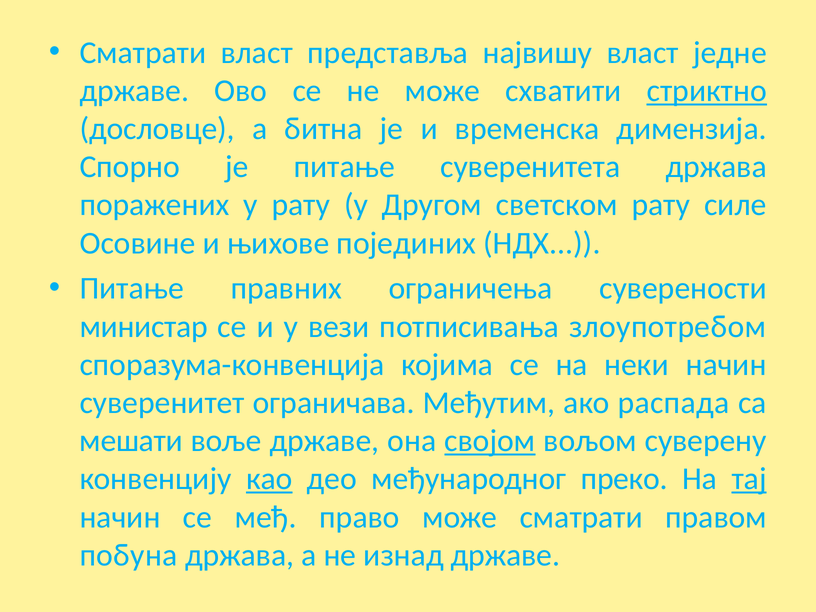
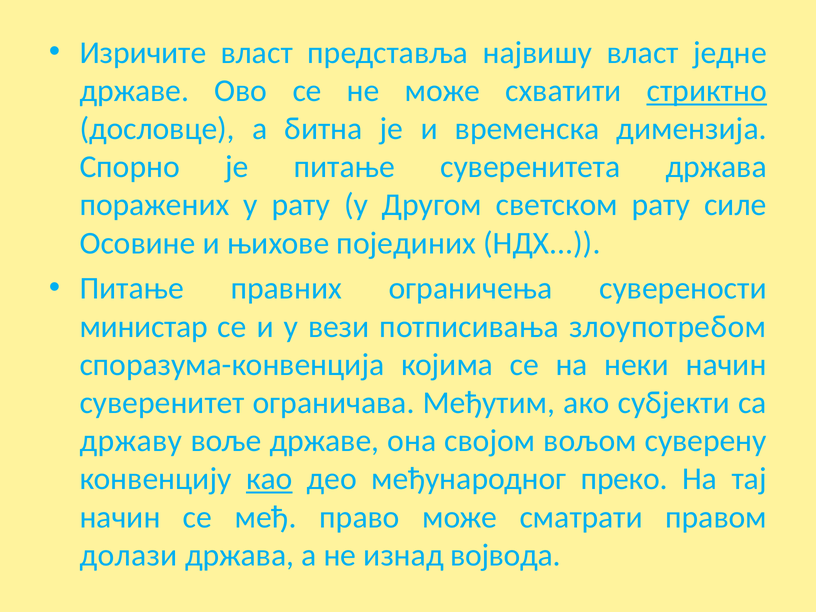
Сматрати at (143, 53): Сматрати -> Изричите
распада: распада -> субјекти
мешати: мешати -> државу
својом underline: present -> none
тај underline: present -> none
побуна: побуна -> долази
изнад државе: државе -> војвода
